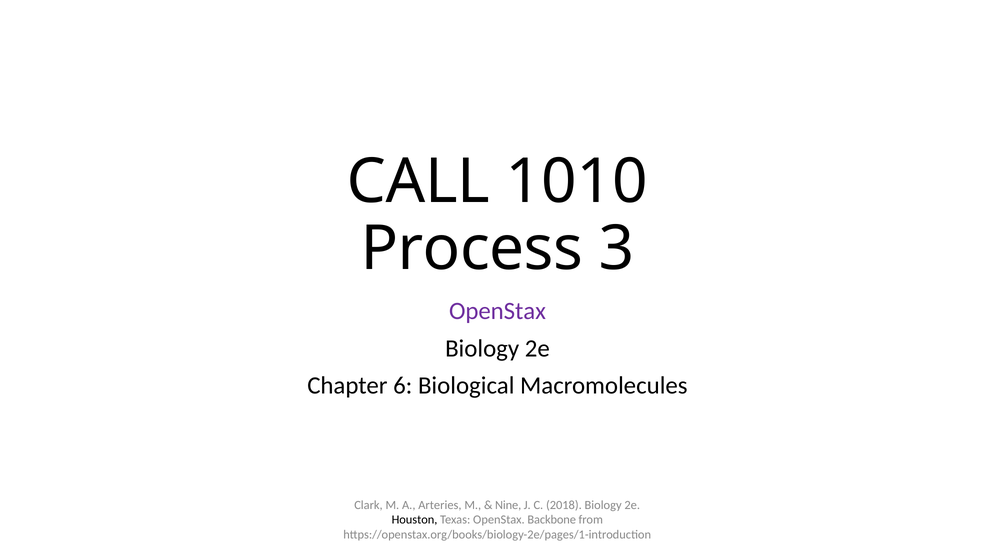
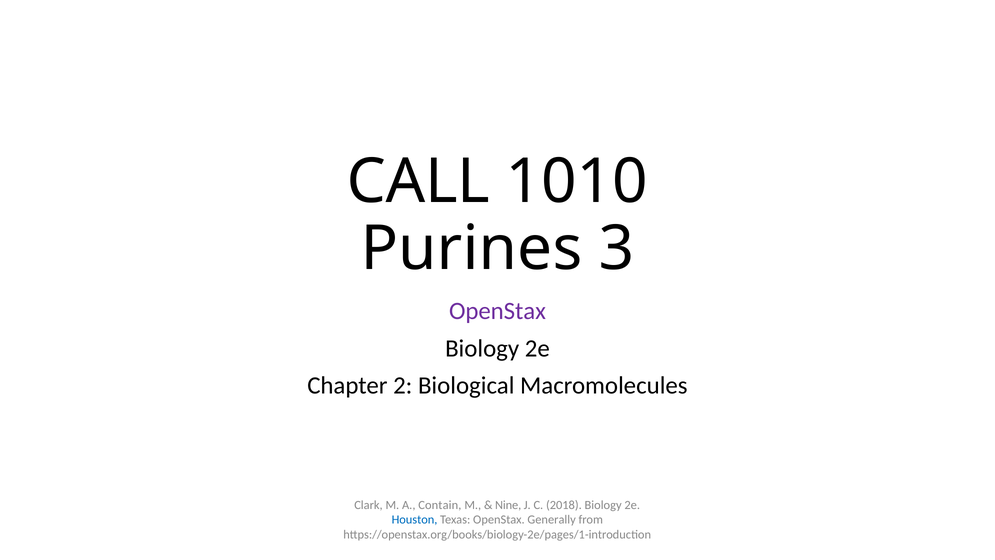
Process: Process -> Purines
6: 6 -> 2
Arteries: Arteries -> Contain
Houston colour: black -> blue
Backbone: Backbone -> Generally
